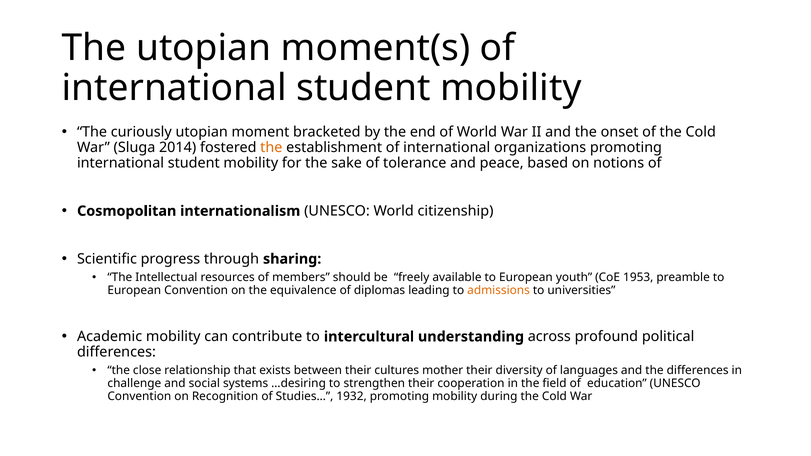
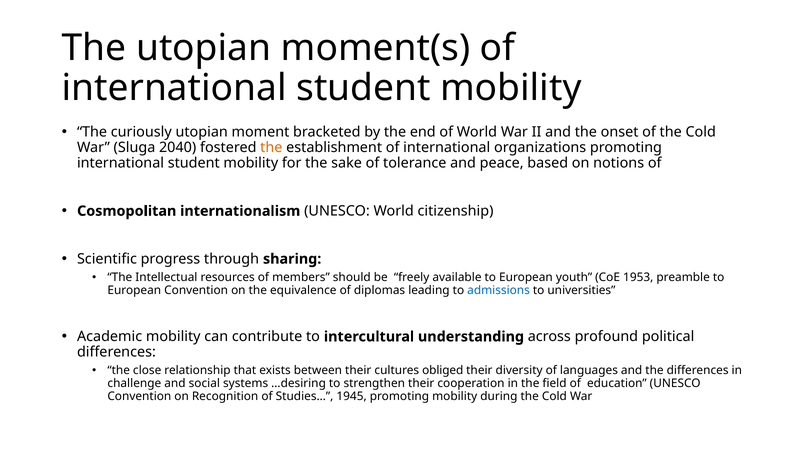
2014: 2014 -> 2040
admissions colour: orange -> blue
mother: mother -> obliged
1932: 1932 -> 1945
